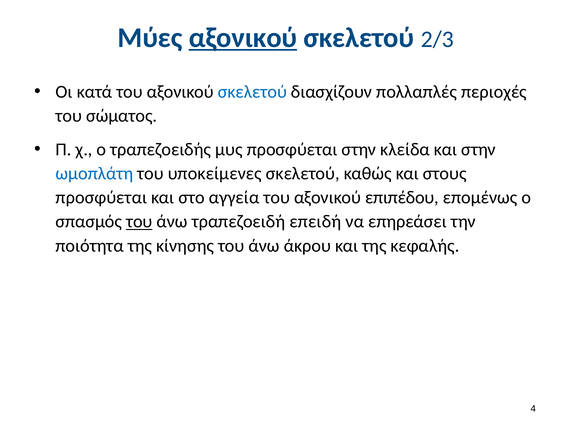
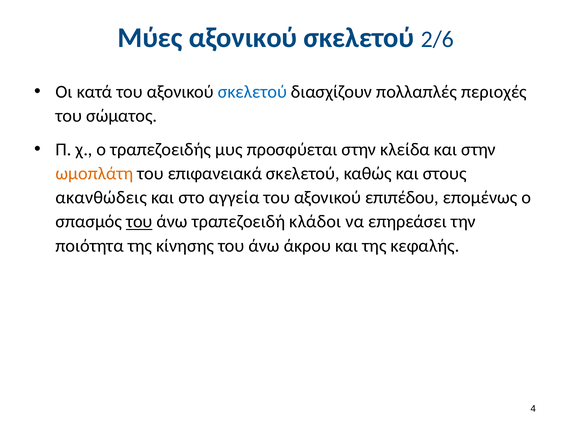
αξονικού at (243, 38) underline: present -> none
2/3: 2/3 -> 2/6
ωμοπλάτη colour: blue -> orange
υποκείμενες: υποκείμενες -> επιφανειακά
προσφύεται at (101, 197): προσφύεται -> ακανθώδεις
επειδή: επειδή -> κλάδοι
